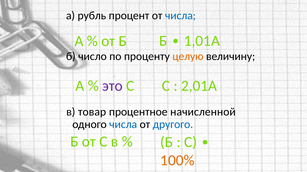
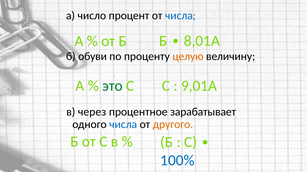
рубль: рубль -> число
1,01А: 1,01А -> 8,01А
число: число -> обуви
это colour: purple -> green
2,01А: 2,01А -> 9,01А
товар: товар -> через
начисленной: начисленной -> зарабатывает
другого colour: blue -> orange
100% colour: orange -> blue
